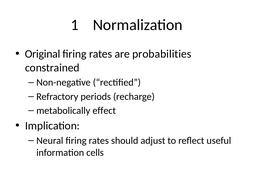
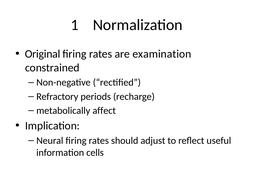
probabilities: probabilities -> examination
effect: effect -> affect
